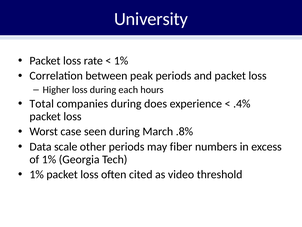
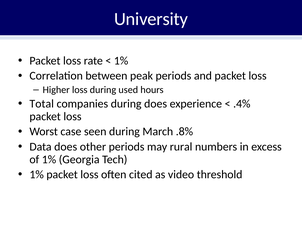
each: each -> used
Data scale: scale -> does
fiber: fiber -> rural
